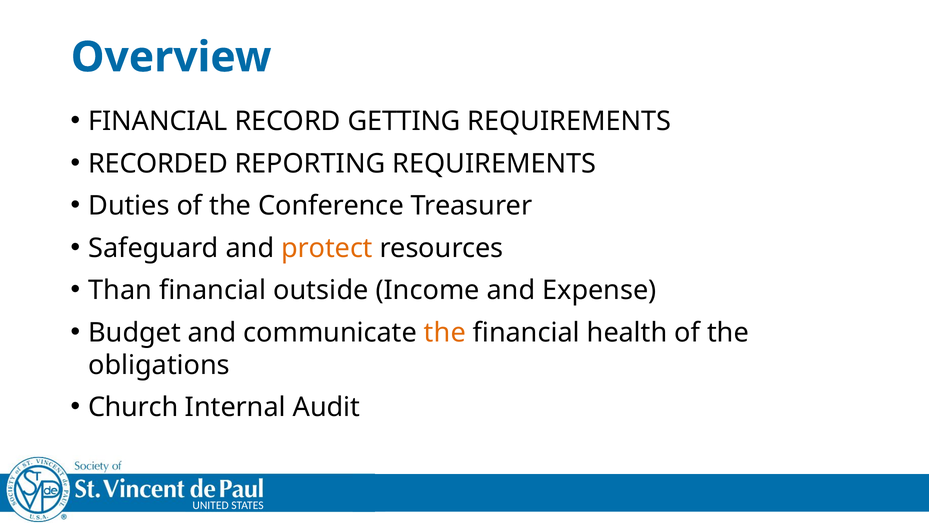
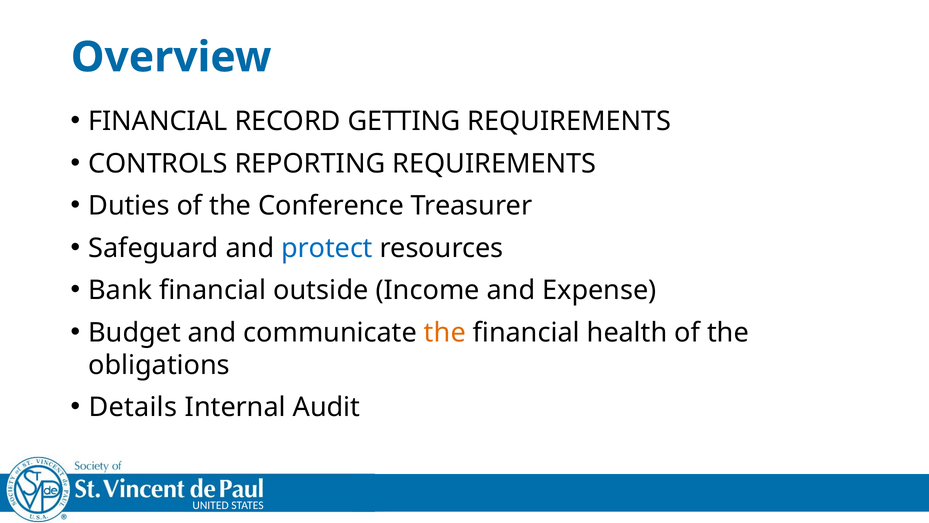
RECORDED: RECORDED -> CONTROLS
protect colour: orange -> blue
Than: Than -> Bank
Church: Church -> Details
